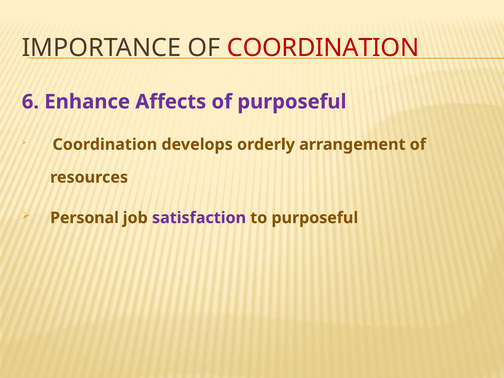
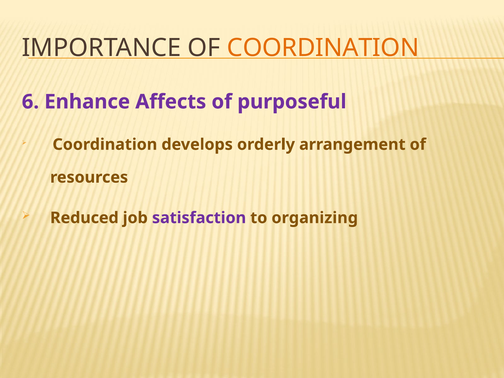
COORDINATION at (323, 48) colour: red -> orange
Personal: Personal -> Reduced
to purposeful: purposeful -> organizing
